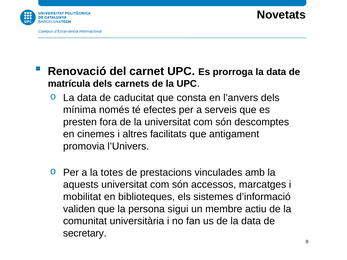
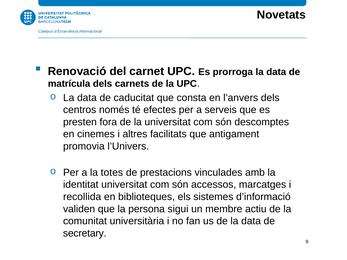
mínima: mínima -> centros
aquests: aquests -> identitat
mobilitat: mobilitat -> recollida
